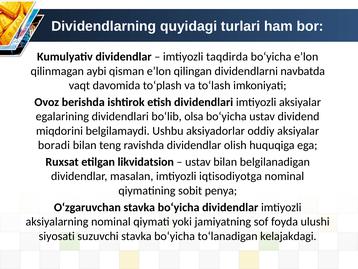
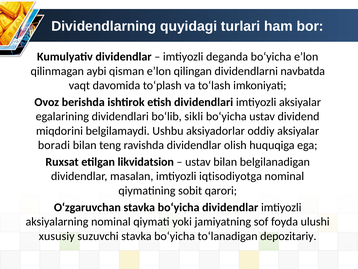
taqdirda: taqdirda -> deganda
olsa: olsa -> sikli
penya: penya -> qarori
siyosati: siyosati -> xususiy
kelajakdagi: kelajakdagi -> depozitariy
